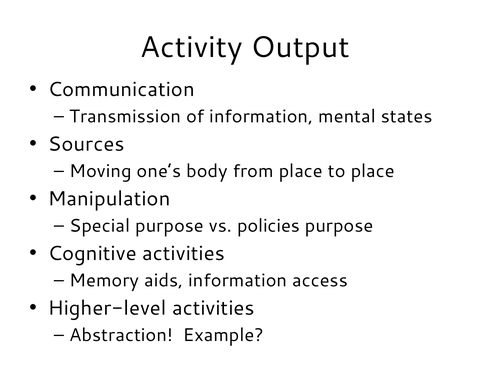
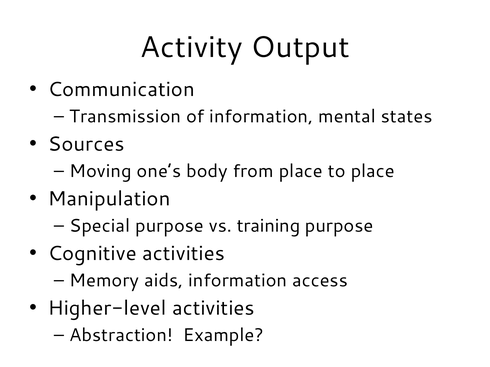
policies: policies -> training
